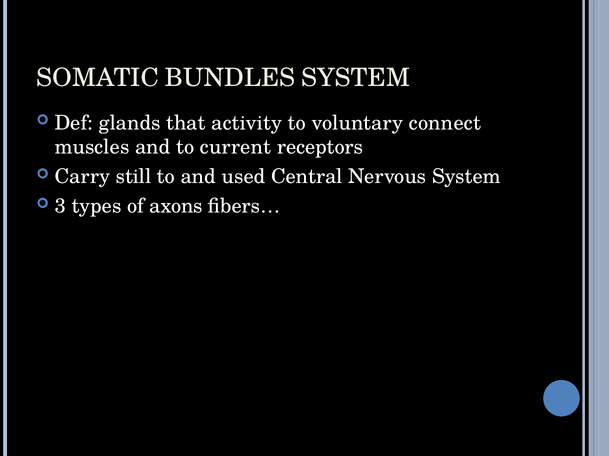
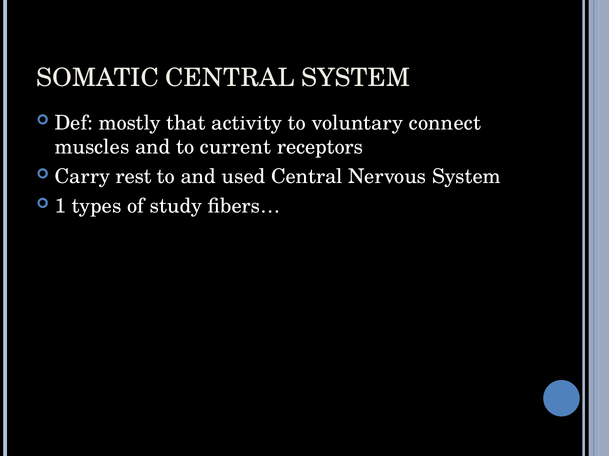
SOMATIC BUNDLES: BUNDLES -> CENTRAL
glands: glands -> mostly
still: still -> rest
3: 3 -> 1
axons: axons -> study
